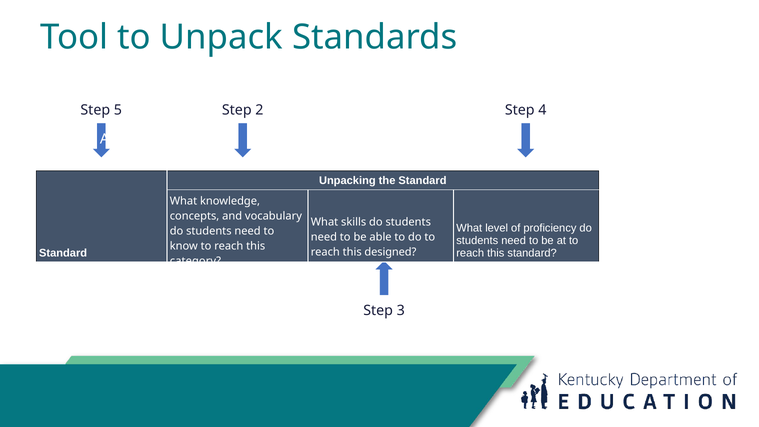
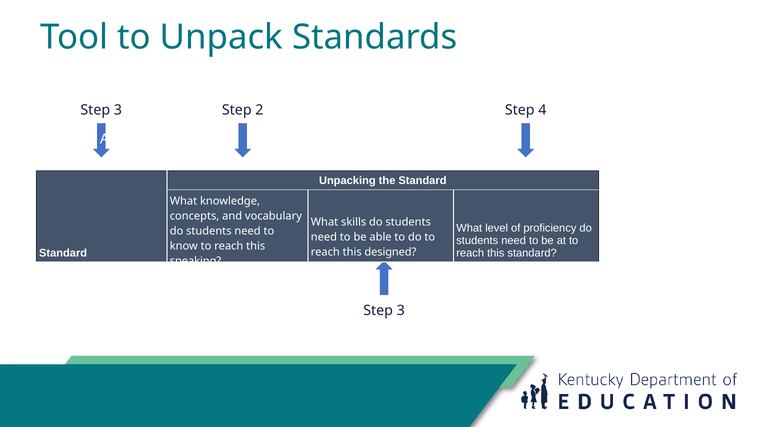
5 at (118, 110): 5 -> 3
category: category -> speaking
